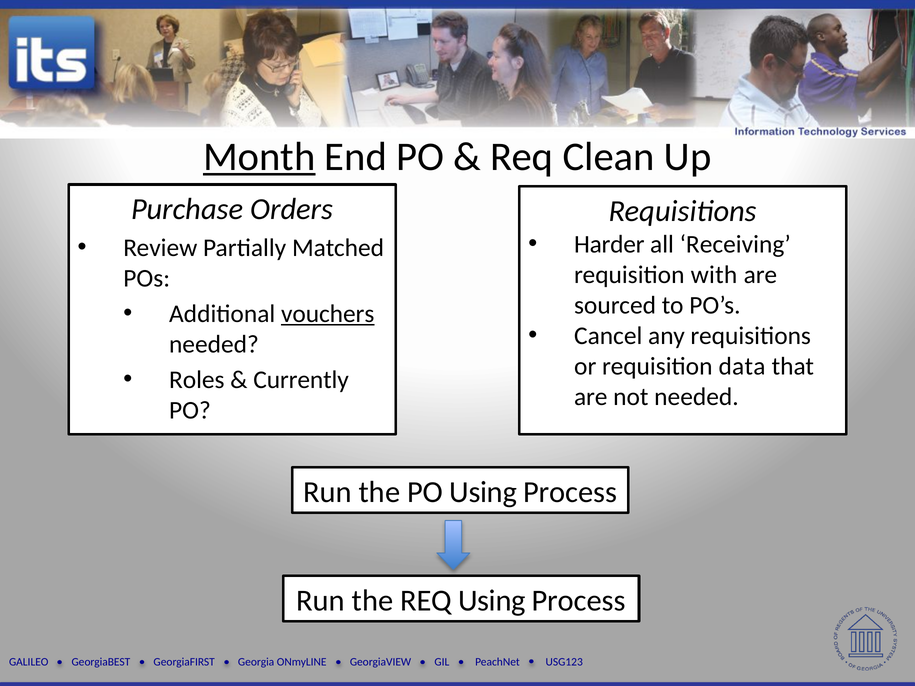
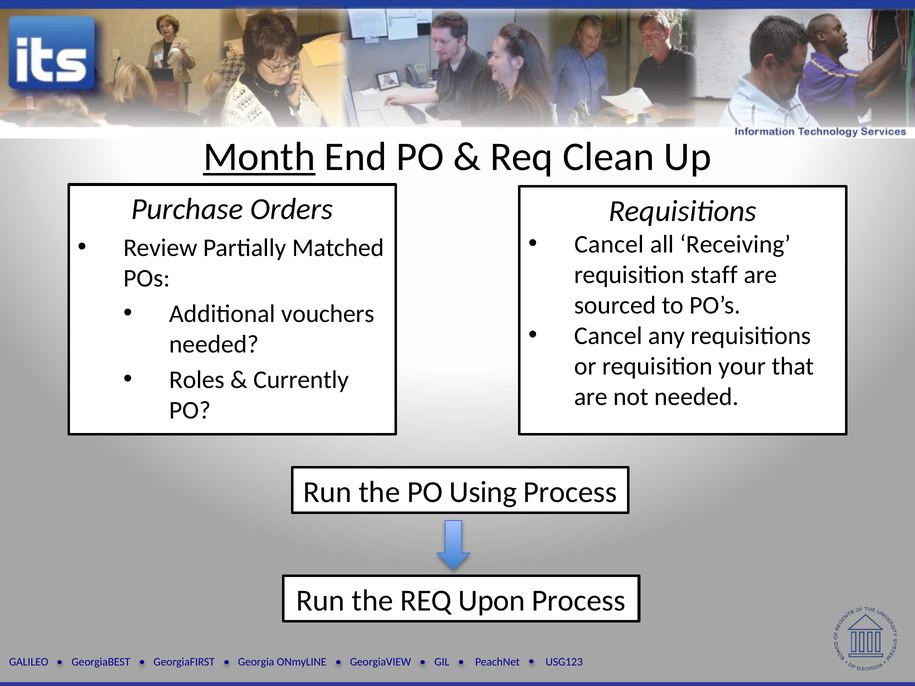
Harder at (609, 244): Harder -> Cancel
with: with -> staff
vouchers underline: present -> none
data: data -> your
REQ Using: Using -> Upon
